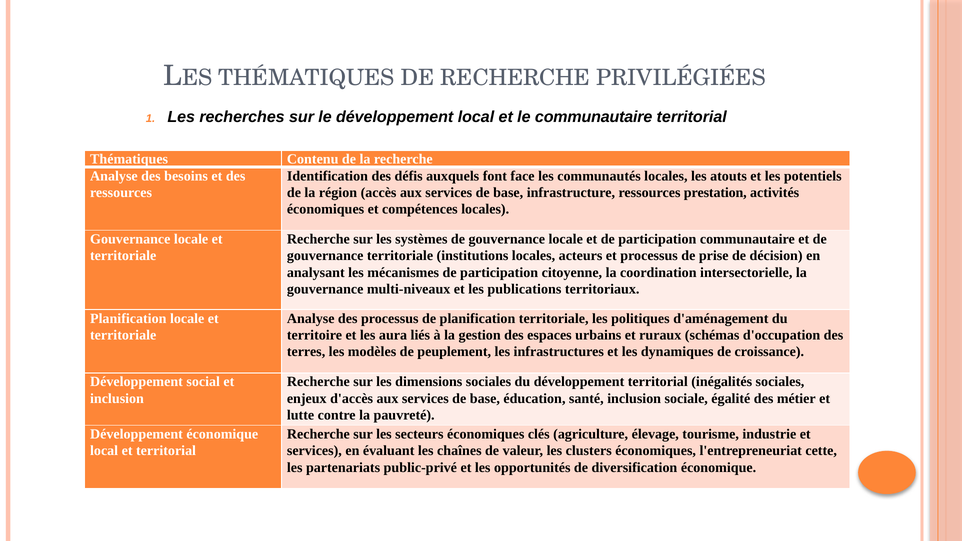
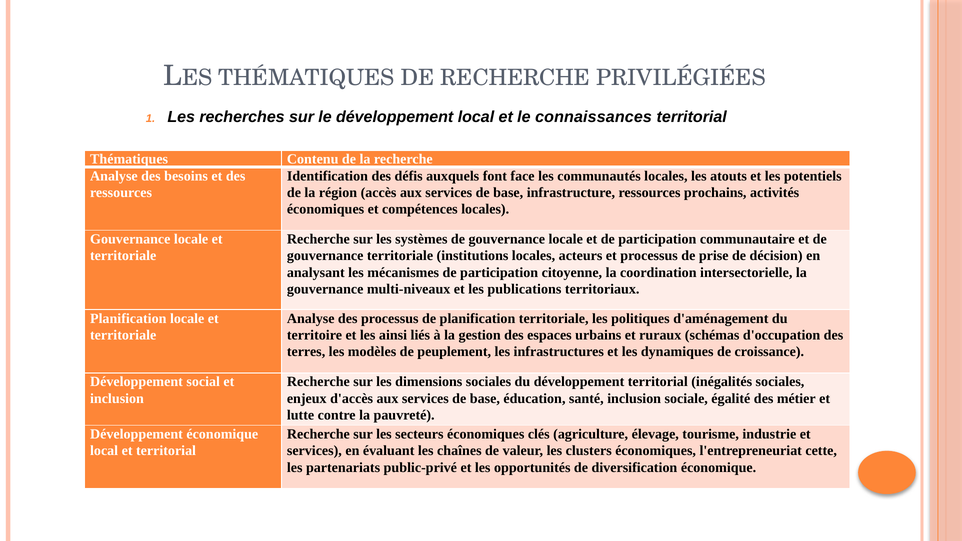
le communautaire: communautaire -> connaissances
prestation: prestation -> prochains
aura: aura -> ainsi
